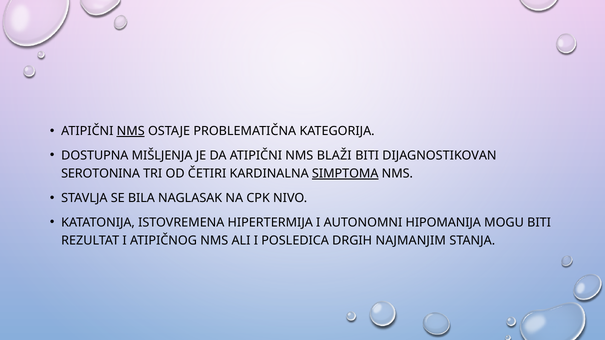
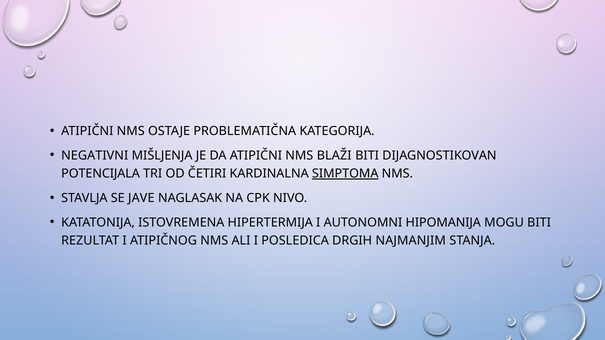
NMS at (131, 131) underline: present -> none
DOSTUPNA: DOSTUPNA -> NEGATIVNI
SEROTONINA: SEROTONINA -> POTENCIJALA
BILA: BILA -> JAVE
